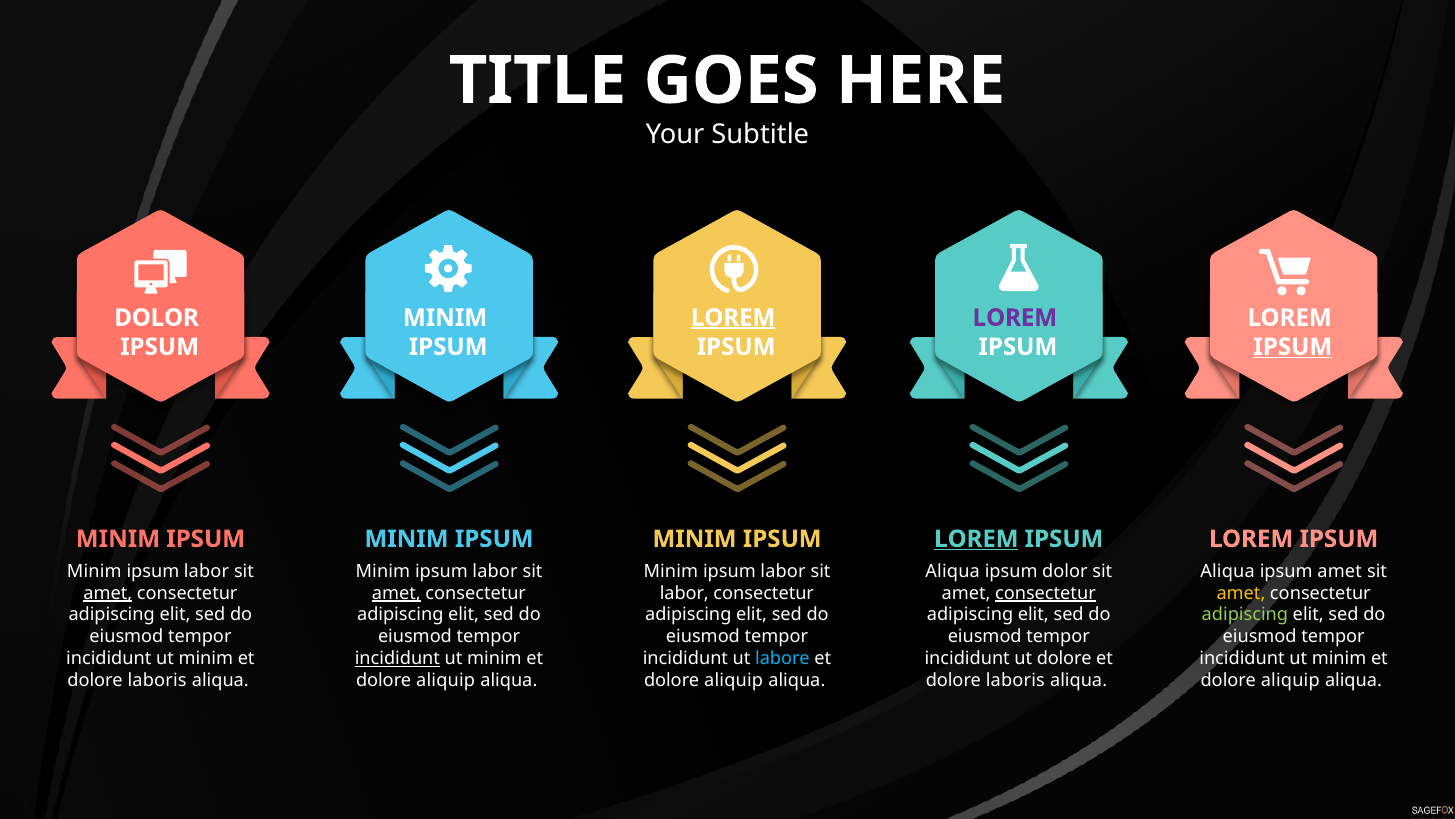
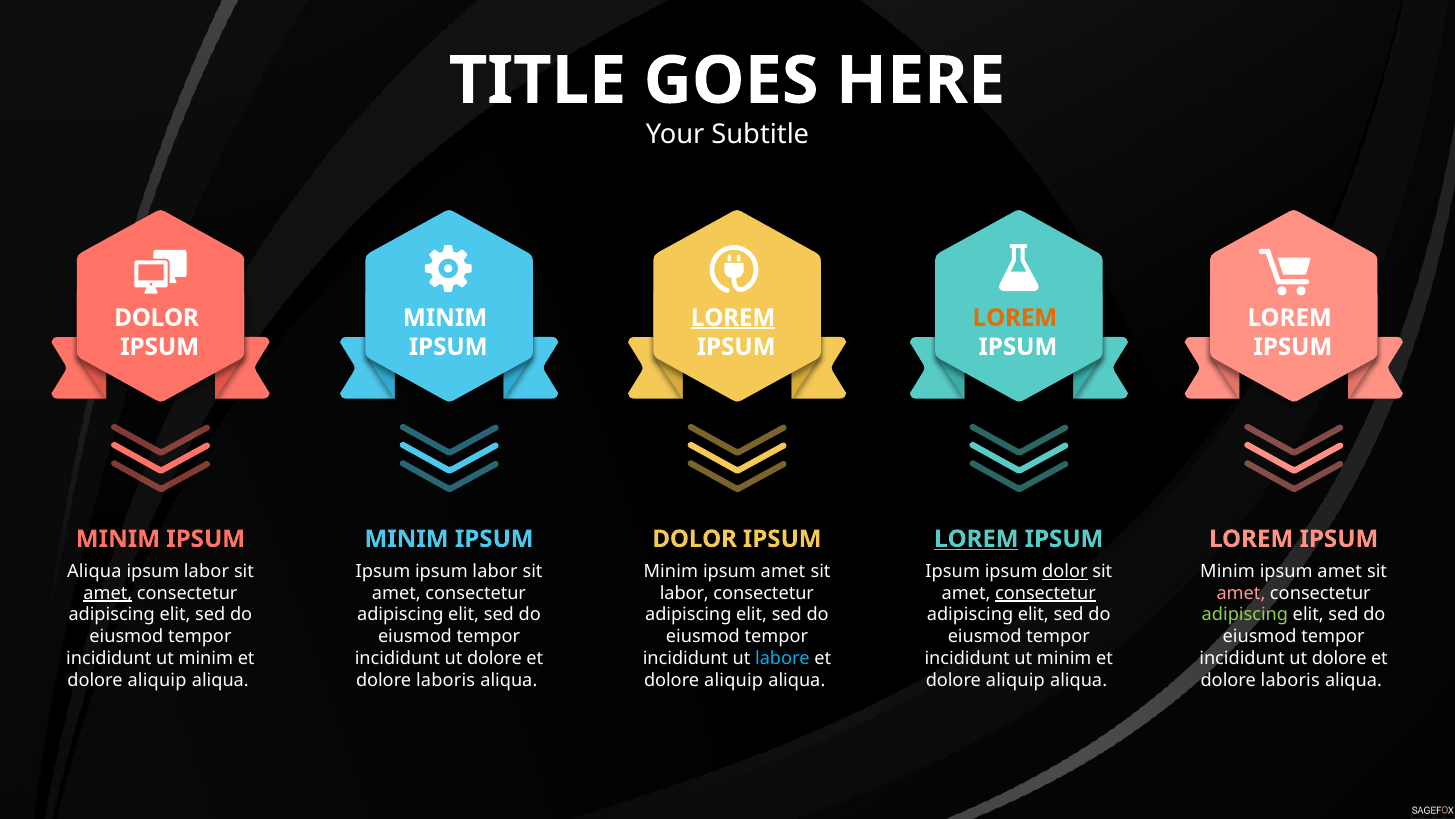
LOREM at (1015, 318) colour: purple -> orange
IPSUM at (1293, 347) underline: present -> none
MINIM at (695, 539): MINIM -> DOLOR
Minim at (94, 571): Minim -> Aliqua
Minim at (383, 571): Minim -> Ipsum
labor at (783, 571): labor -> amet
Aliqua at (953, 571): Aliqua -> Ipsum
dolor at (1065, 571) underline: none -> present
Aliqua at (1228, 571): Aliqua -> Minim
amet at (396, 593) underline: present -> none
amet at (1241, 593) colour: yellow -> pink
incididunt at (397, 658) underline: present -> none
minim at (494, 658): minim -> dolore
dolore at (1064, 658): dolore -> minim
minim at (1339, 658): minim -> dolore
laboris at (157, 680): laboris -> aliquip
aliquip at (446, 680): aliquip -> laboris
laboris at (1015, 680): laboris -> aliquip
aliquip at (1290, 680): aliquip -> laboris
